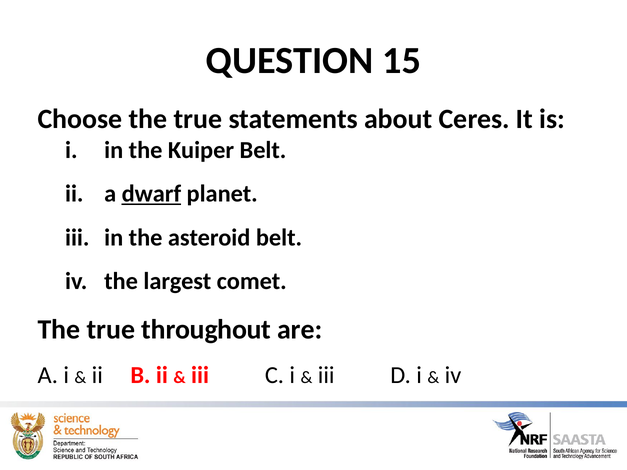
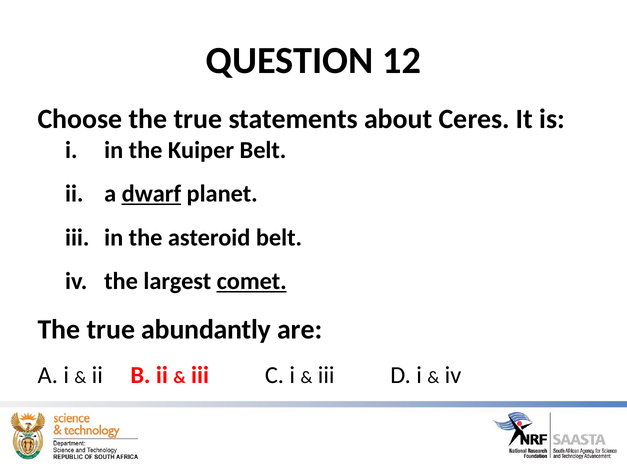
15: 15 -> 12
comet underline: none -> present
throughout: throughout -> abundantly
